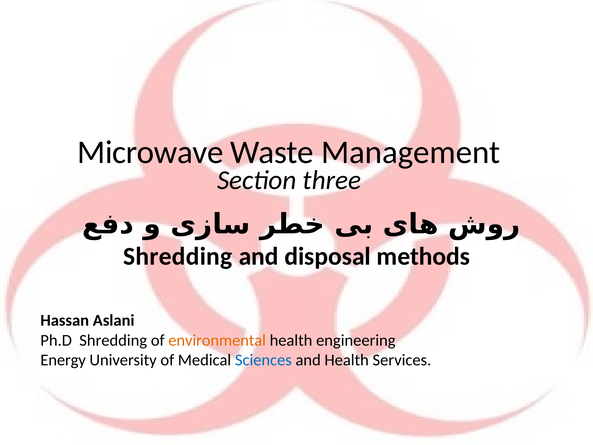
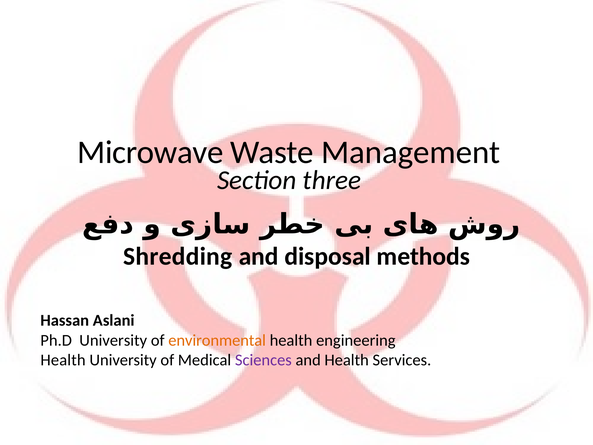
Ph.D Shredding: Shredding -> University
Energy at (63, 360): Energy -> Health
Sciences colour: blue -> purple
